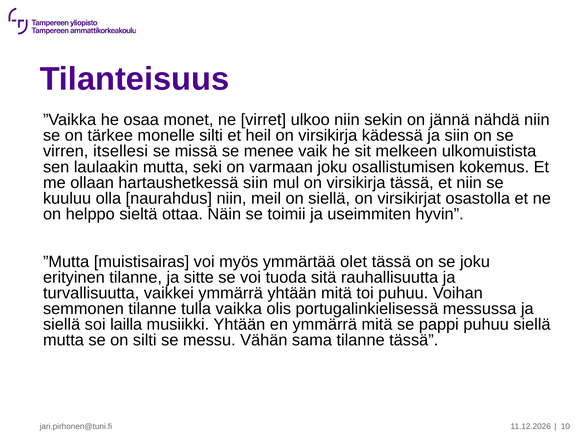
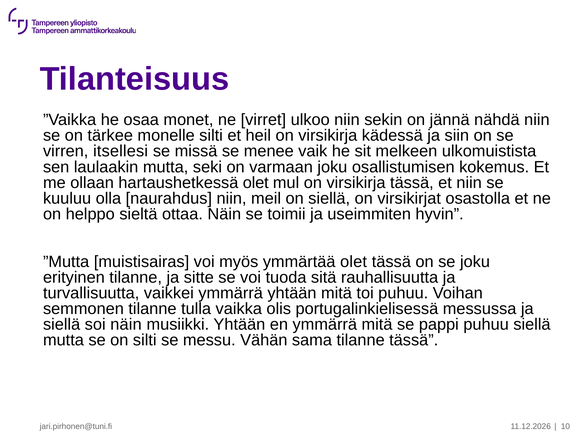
hartaushetkessä siin: siin -> olet
soi lailla: lailla -> näin
